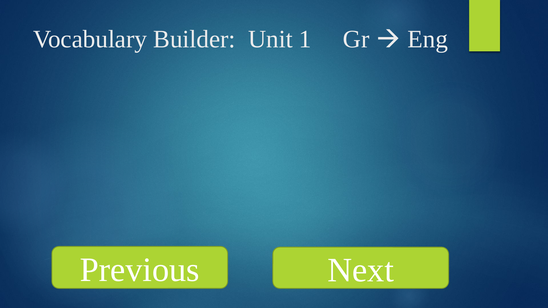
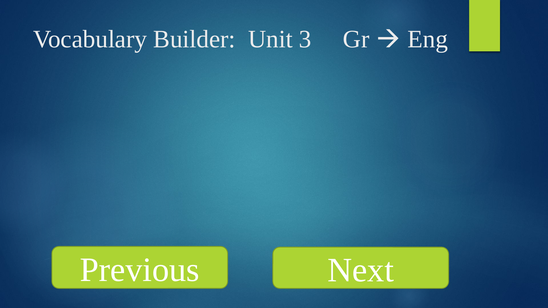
1: 1 -> 3
